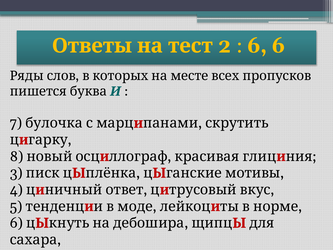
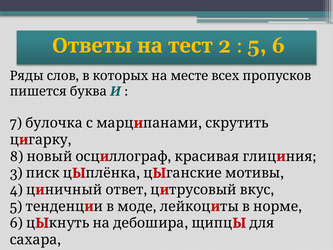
6 at (257, 46): 6 -> 5
